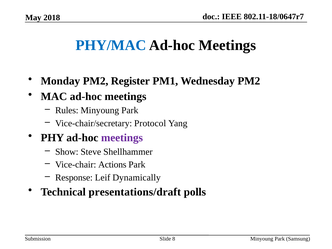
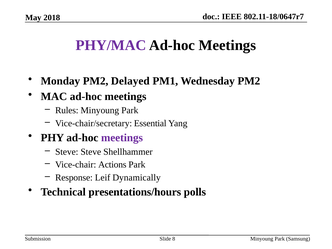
PHY/MAC colour: blue -> purple
Register: Register -> Delayed
Protocol: Protocol -> Essential
Show at (67, 152): Show -> Steve
presentations/draft: presentations/draft -> presentations/hours
